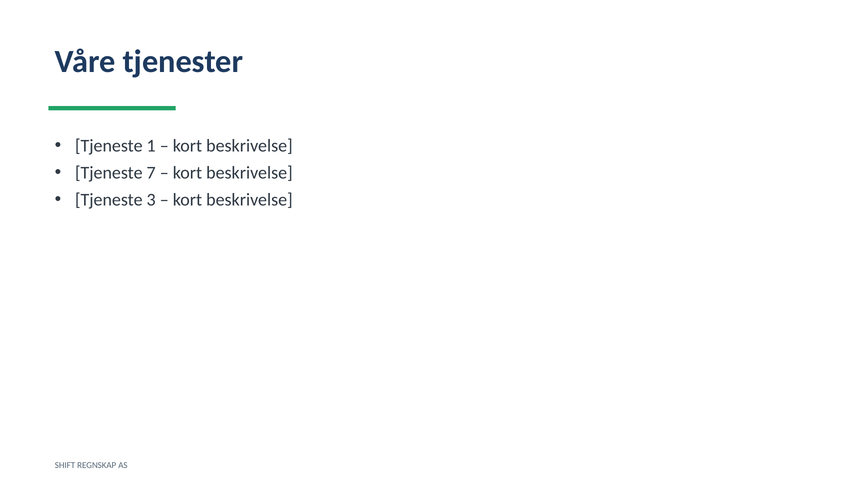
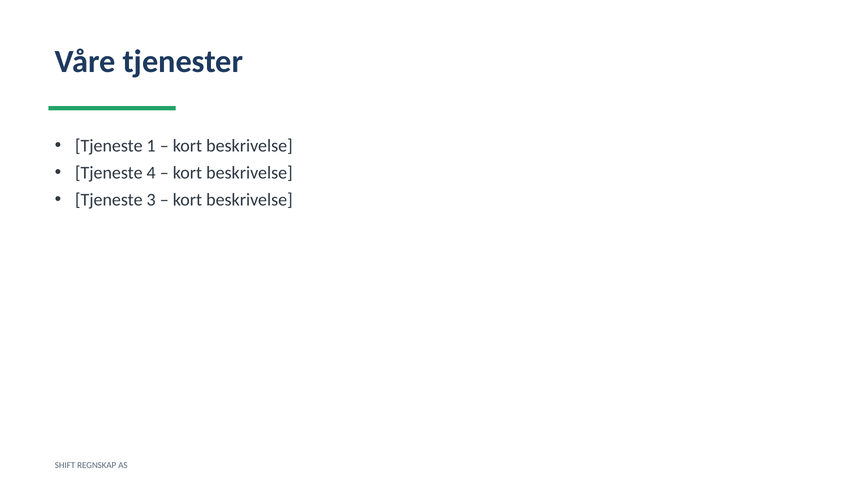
7: 7 -> 4
